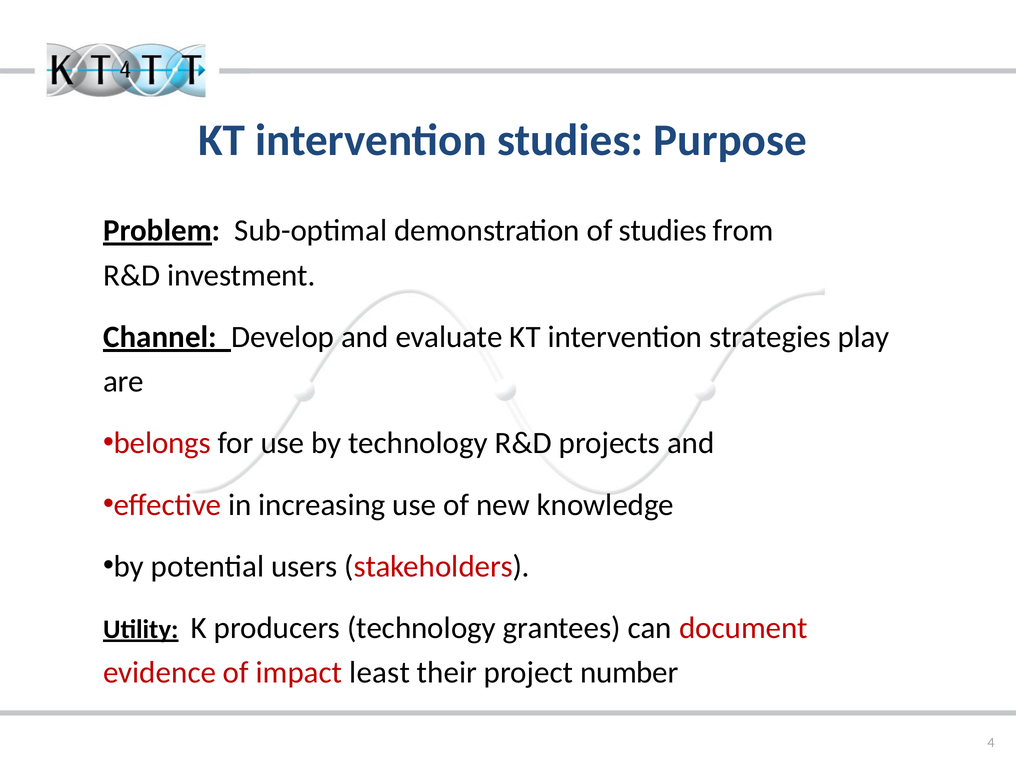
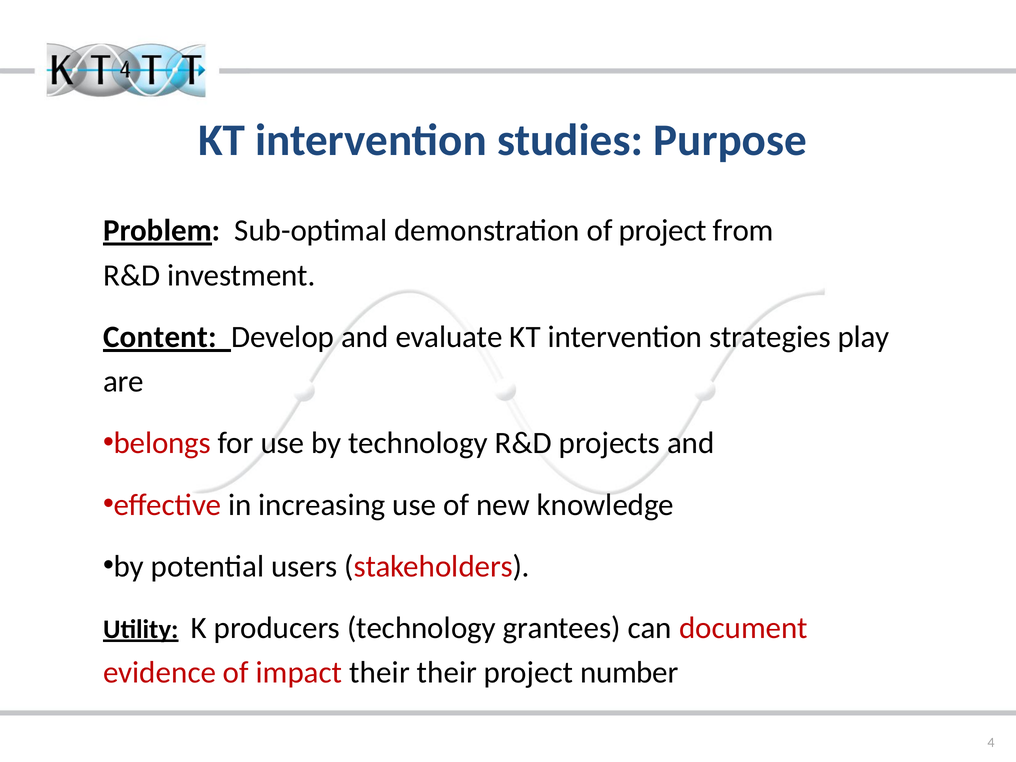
of studies: studies -> project
Channel: Channel -> Content
impact least: least -> their
